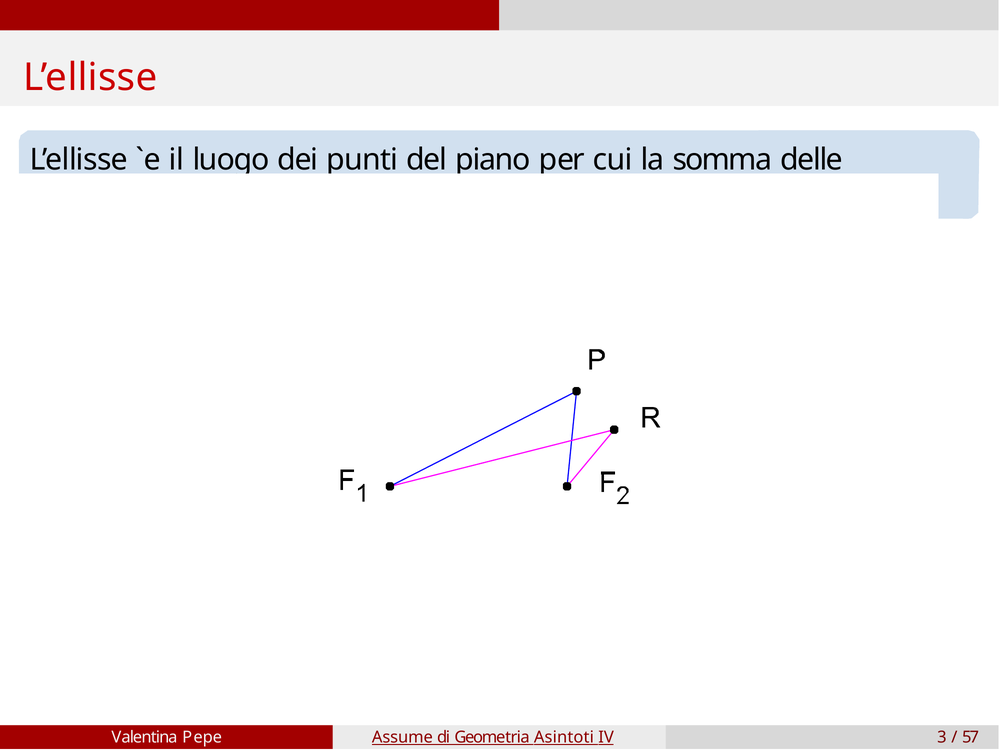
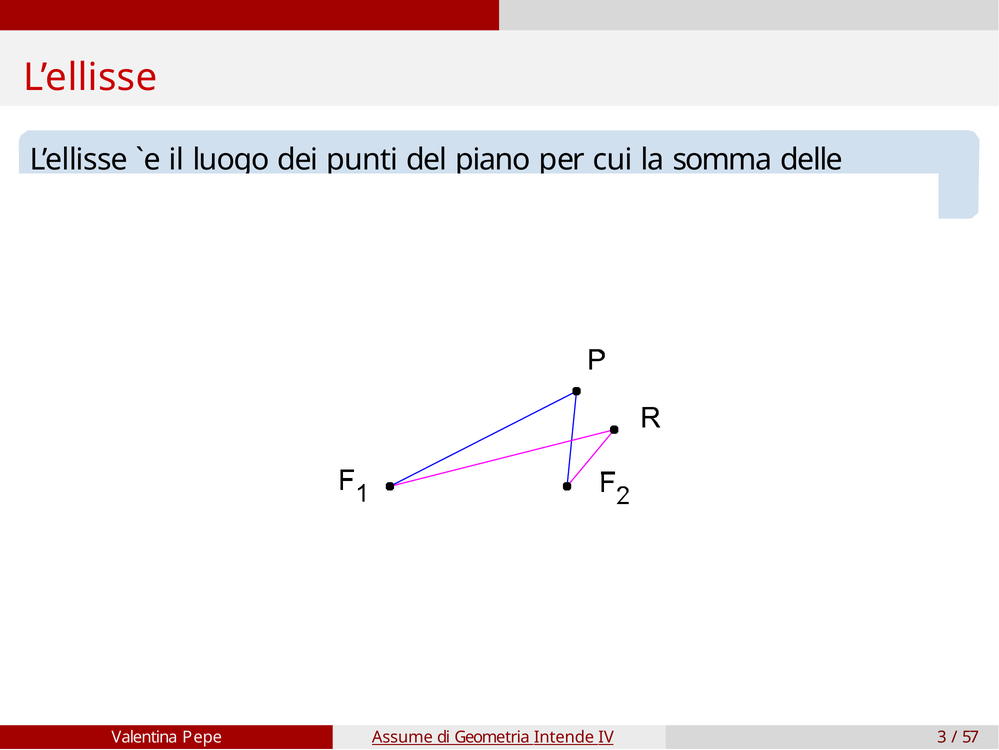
Asintoti: Asintoti -> Intende
